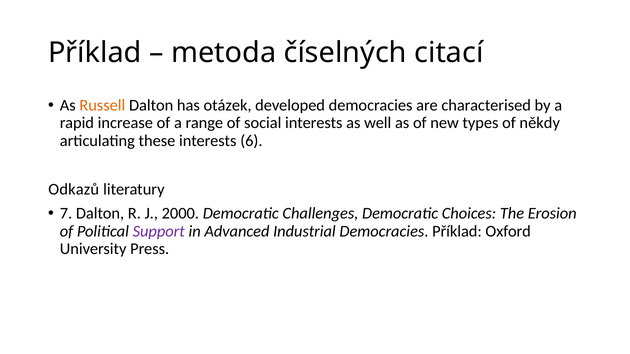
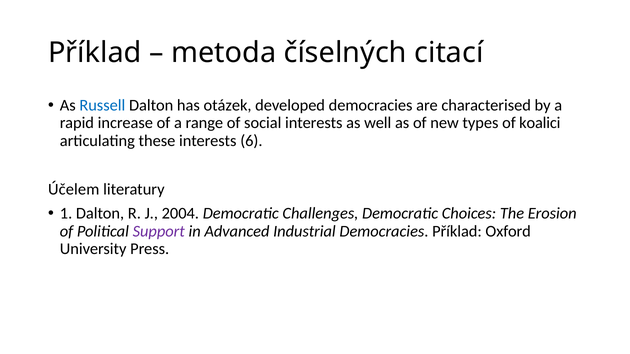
Russell colour: orange -> blue
někdy: někdy -> koalici
Odkazů: Odkazů -> Účelem
7: 7 -> 1
2000: 2000 -> 2004
